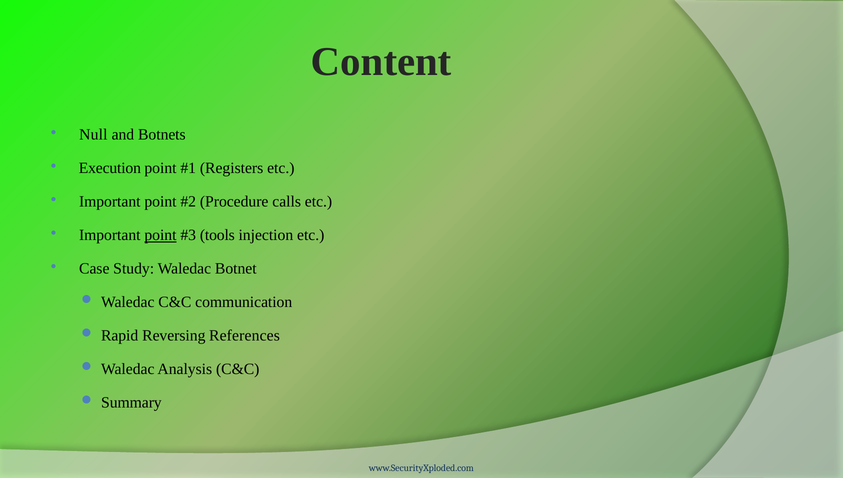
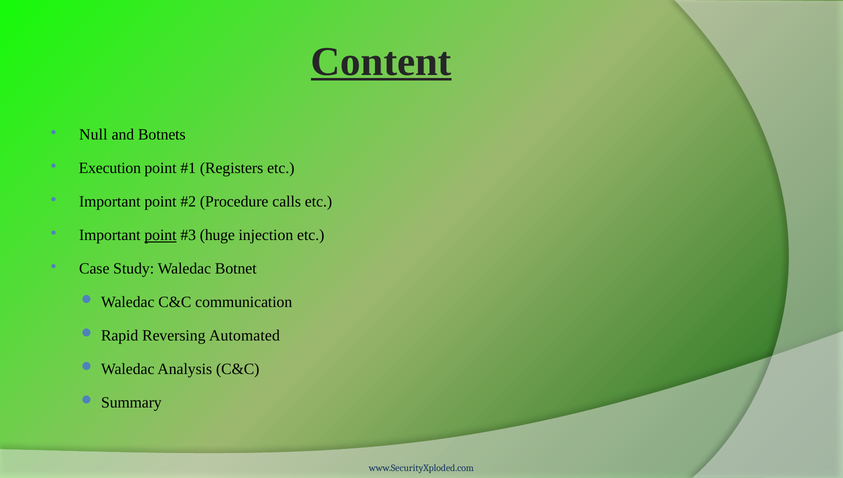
Content underline: none -> present
tools: tools -> huge
References: References -> Automated
